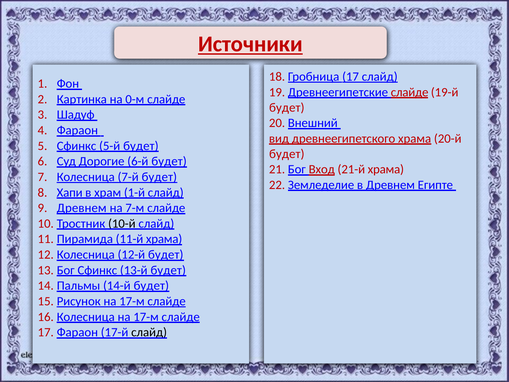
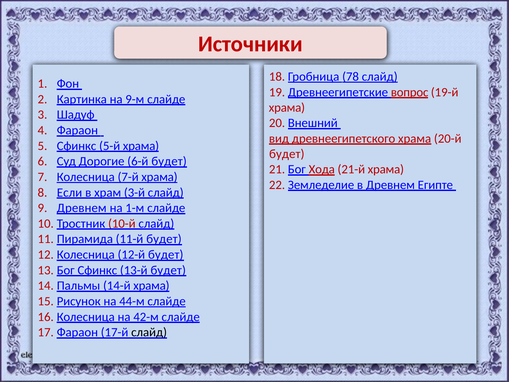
Источники underline: present -> none
17: 17 -> 78
Древнеегипетские слайде: слайде -> вопрос
0-м: 0-м -> 9-м
будет at (287, 108): будет -> храма
5-й будет: будет -> храма
Вход: Вход -> Хода
7-й будет: будет -> храма
Хапи: Хапи -> Если
1-й: 1-й -> 3-й
7-м: 7-м -> 1-м
10-й colour: black -> red
11-й храма: храма -> будет
14-й будет: будет -> храма
17-м at (132, 301): 17-м -> 44-м
17-м at (146, 317): 17-м -> 42-м
